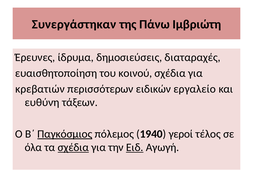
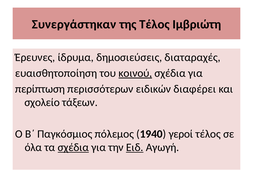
της Πάνω: Πάνω -> Τέλος
κοινού underline: none -> present
κρεβατιών: κρεβατιών -> περίπτωση
εργαλείο: εργαλείο -> διαφέρει
ευθύνη: ευθύνη -> σχολείο
Παγκόσμιος underline: present -> none
